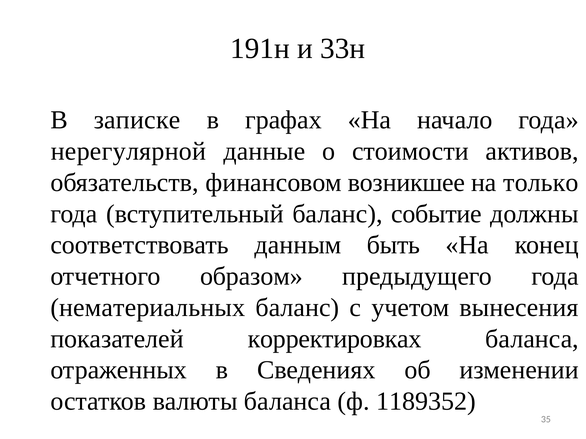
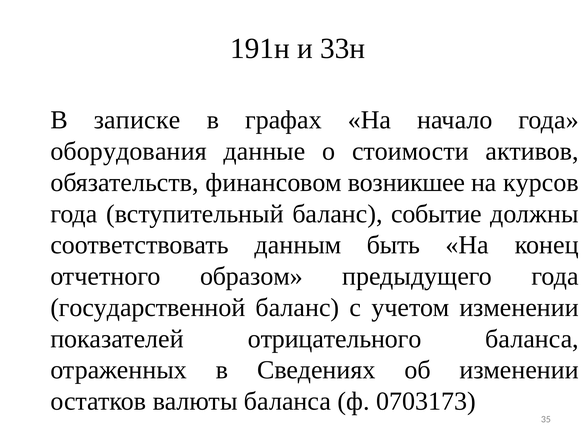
нерегулярной: нерегулярной -> оборудования
только: только -> курсов
нематериальных: нематериальных -> государственной
учетом вынесения: вынесения -> изменении
корректировках: корректировках -> отрицательного
1189352: 1189352 -> 0703173
